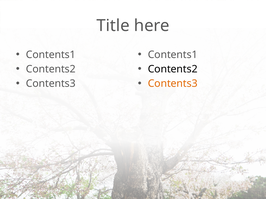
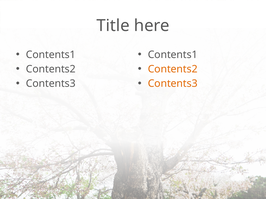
Contents2 at (173, 69) colour: black -> orange
